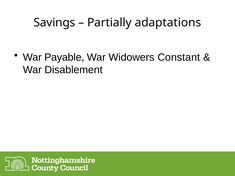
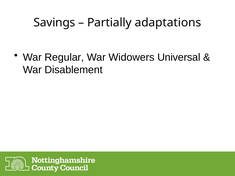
Payable: Payable -> Regular
Constant: Constant -> Universal
